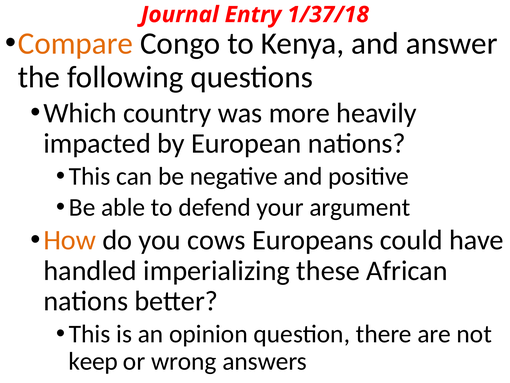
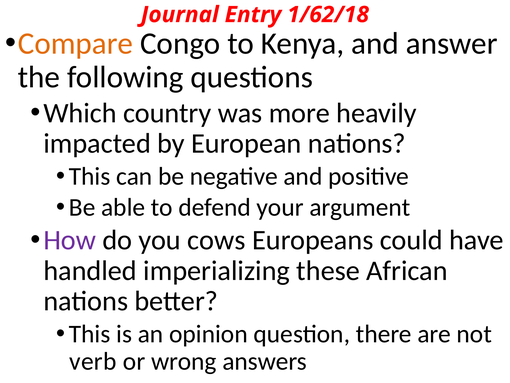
1/37/18: 1/37/18 -> 1/62/18
How colour: orange -> purple
keep: keep -> verb
